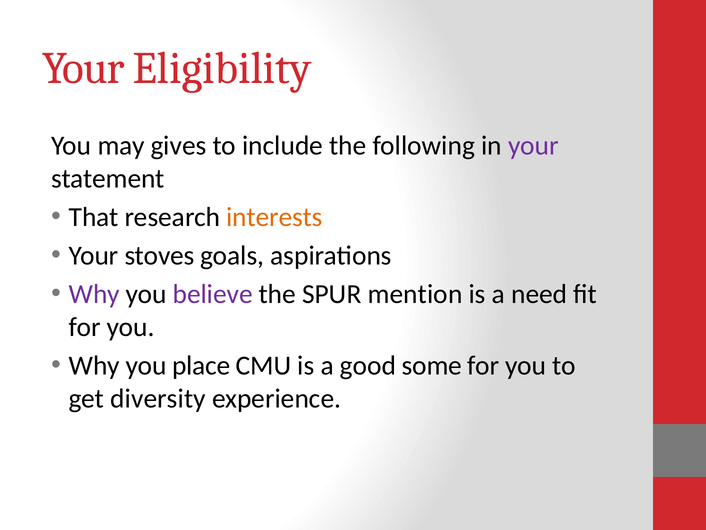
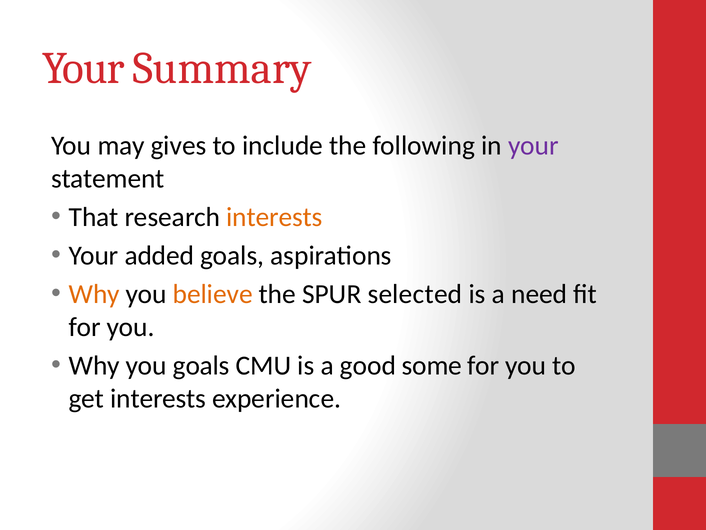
Eligibility: Eligibility -> Summary
stoves: stoves -> added
Why at (94, 294) colour: purple -> orange
believe colour: purple -> orange
mention: mention -> selected
you place: place -> goals
get diversity: diversity -> interests
